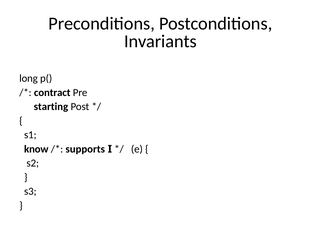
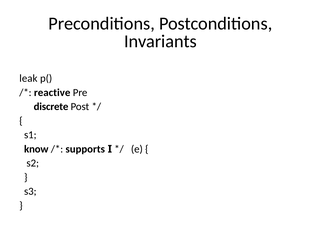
long: long -> leak
contract: contract -> reactive
starting: starting -> discrete
